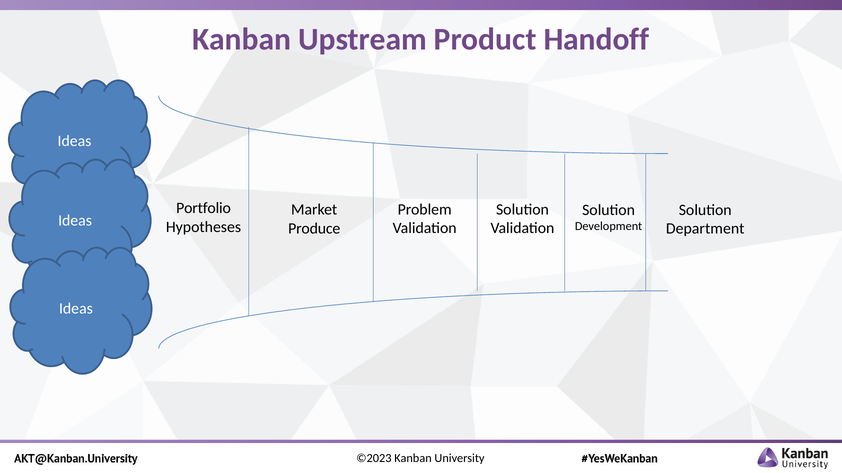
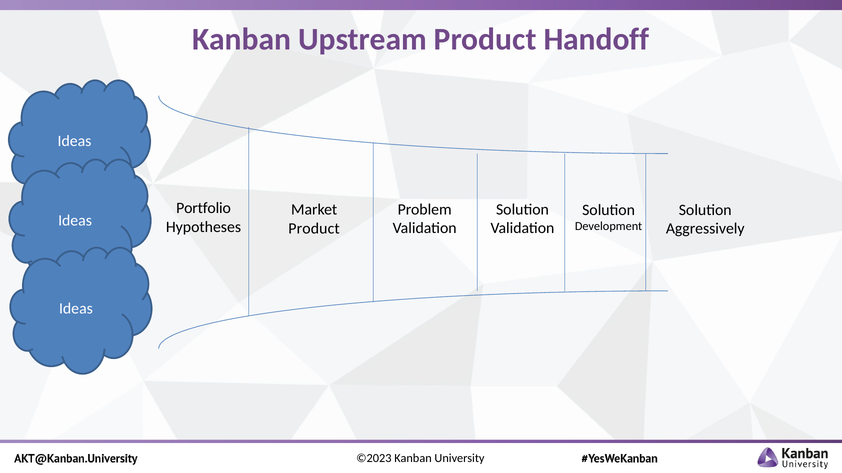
Produce at (314, 229): Produce -> Product
Department: Department -> Aggressively
